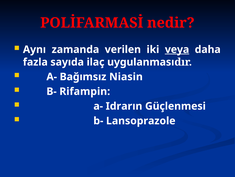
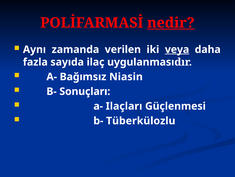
nedir underline: none -> present
Rifampin: Rifampin -> Sonuçları
Idrarın: Idrarın -> Ilaçları
Lansoprazole: Lansoprazole -> Tüberkülozlu
